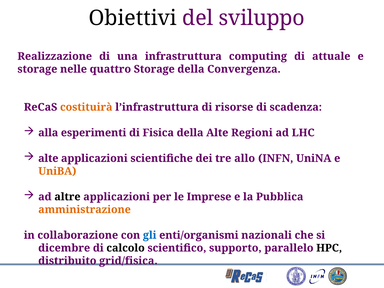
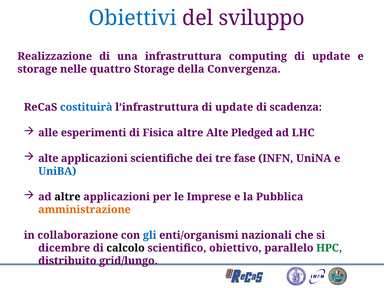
Obiettivi colour: black -> blue
attuale at (331, 56): attuale -> update
costituirà colour: orange -> blue
l’infrastruttura di risorse: risorse -> update
alla: alla -> alle
Fisica della: della -> altre
Regioni: Regioni -> Pledged
allo: allo -> fase
UniBA colour: orange -> blue
supporto: supporto -> obiettivo
HPC colour: black -> green
grid/fisica: grid/fisica -> grid/lungo
